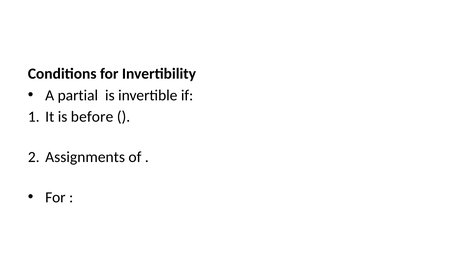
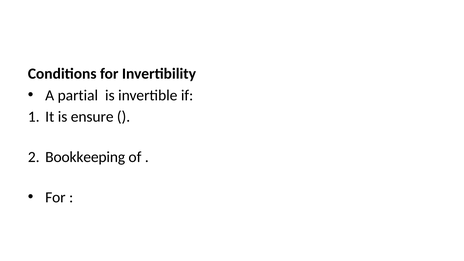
before: before -> ensure
Assignments: Assignments -> Bookkeeping
